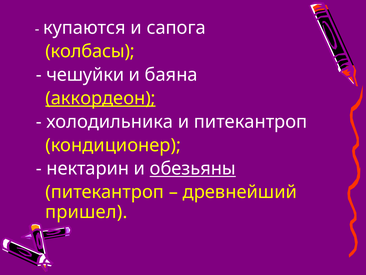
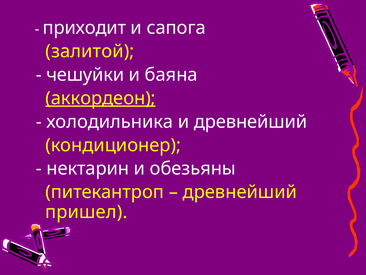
купаются: купаются -> приходит
колбасы: колбасы -> залитой
и питекантроп: питекантроп -> древнейший
обезьяны underline: present -> none
